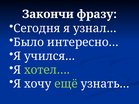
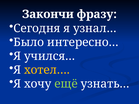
хотел… colour: light green -> yellow
